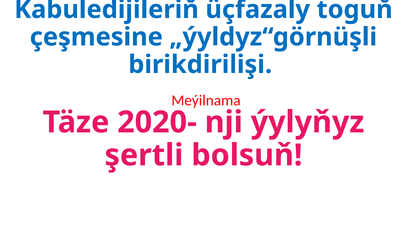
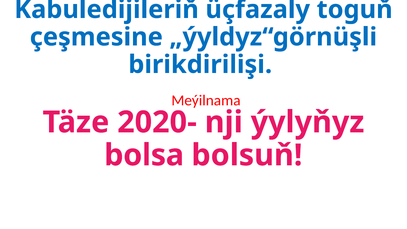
şertli: şertli -> bolsa
